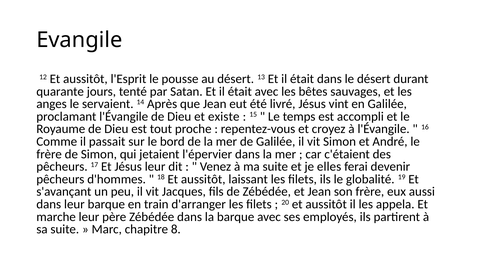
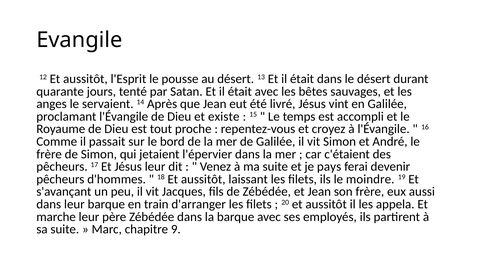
elles: elles -> pays
globalité: globalité -> moindre
8: 8 -> 9
